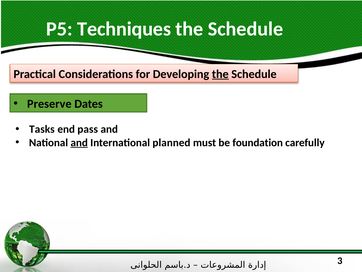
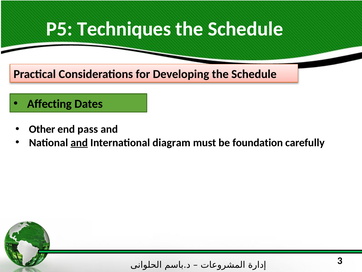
the at (220, 74) underline: present -> none
Preserve: Preserve -> Affecting
Tasks: Tasks -> Other
planned: planned -> diagram
